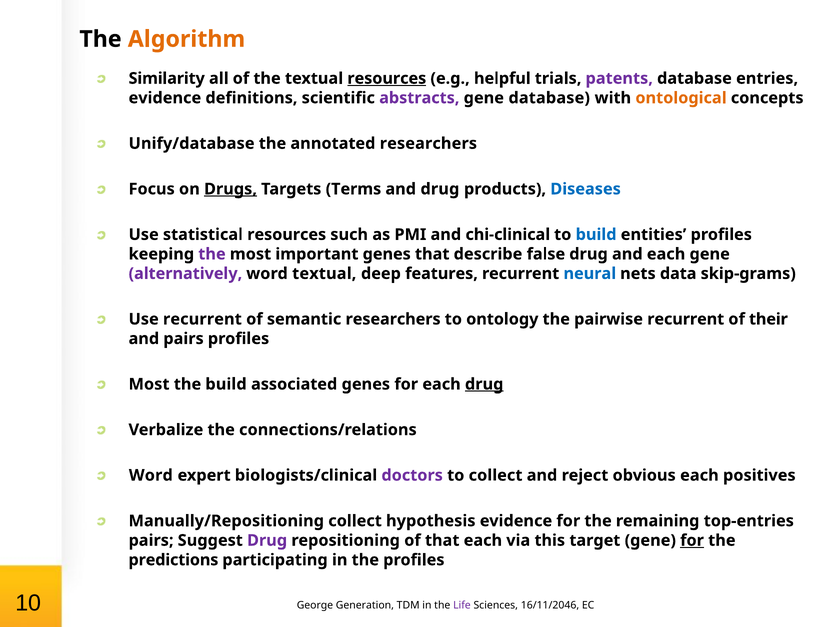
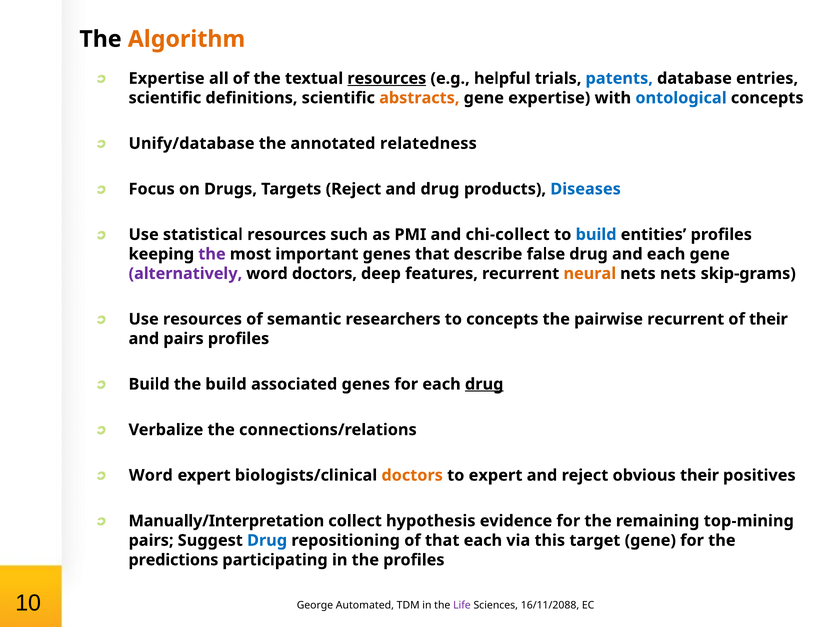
Similarity at (167, 78): Similarity -> Expertise
patents colour: purple -> blue
evidence at (165, 98): evidence -> scientific
abstracts colour: purple -> orange
gene database: database -> expertise
ontological colour: orange -> blue
annotated researchers: researchers -> relatedness
Drugs underline: present -> none
Targets Terms: Terms -> Reject
chi-clinical: chi-clinical -> chi-collect
word textual: textual -> doctors
neural colour: blue -> orange
nets data: data -> nets
Use recurrent: recurrent -> resources
to ontology: ontology -> concepts
Most at (149, 384): Most -> Build
doctors at (412, 475) colour: purple -> orange
to collect: collect -> expert
obvious each: each -> their
Manually/Repositioning: Manually/Repositioning -> Manually/Interpretation
top-entries: top-entries -> top-mining
Drug at (267, 540) colour: purple -> blue
for at (692, 540) underline: present -> none
Generation: Generation -> Automated
16/11/2046: 16/11/2046 -> 16/11/2088
